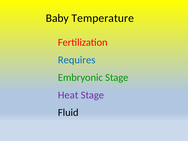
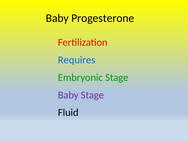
Temperature: Temperature -> Progesterone
Heat at (68, 95): Heat -> Baby
